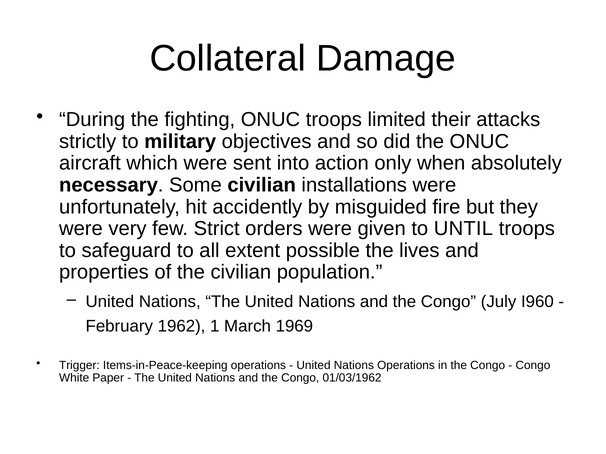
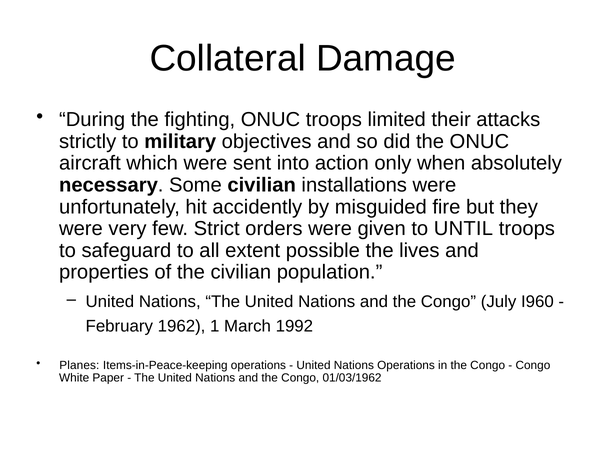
1969: 1969 -> 1992
Trigger: Trigger -> Planes
